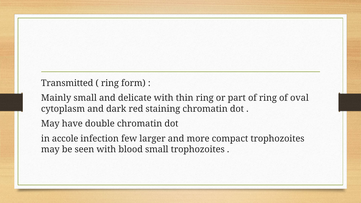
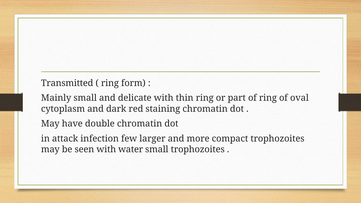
accole: accole -> attack
blood: blood -> water
